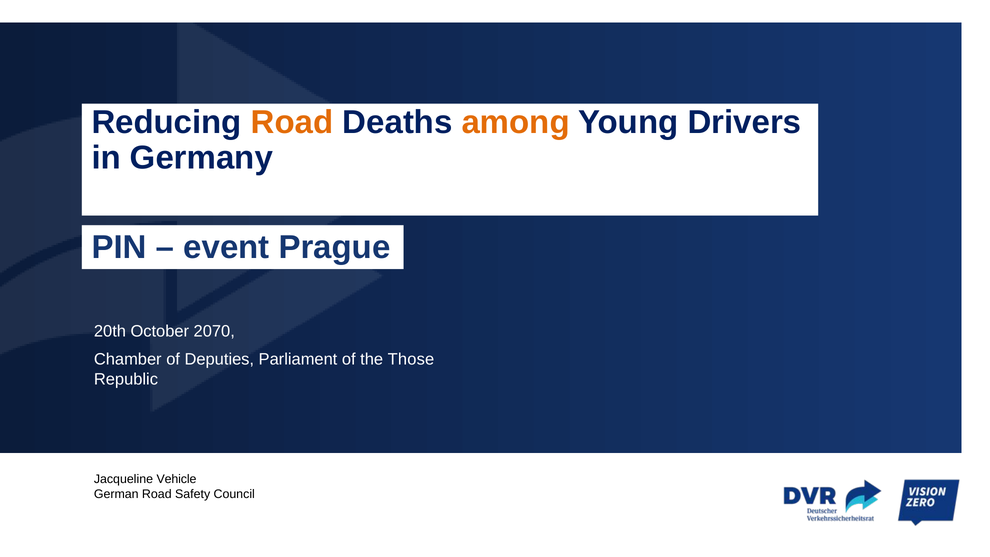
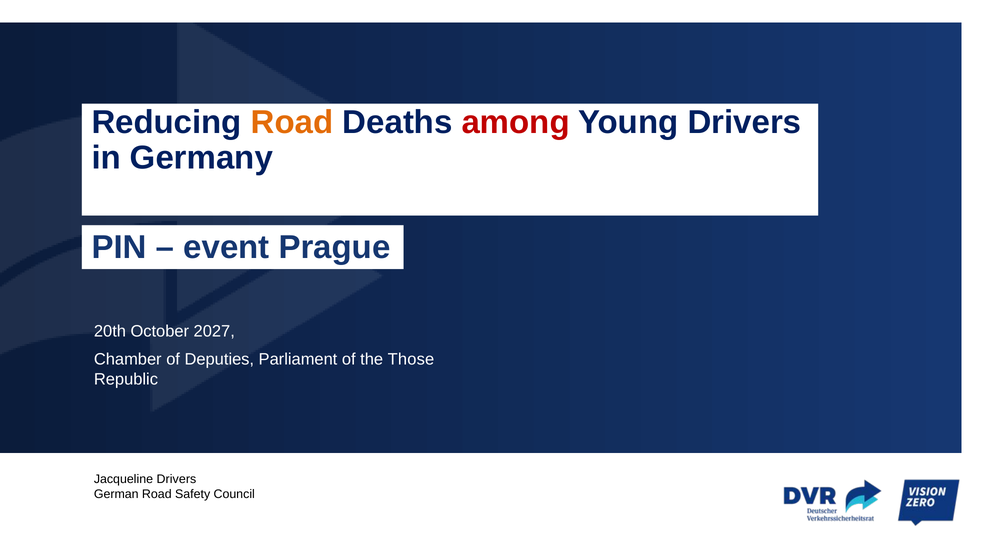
among colour: orange -> red
2070: 2070 -> 2027
Jacqueline Vehicle: Vehicle -> Drivers
